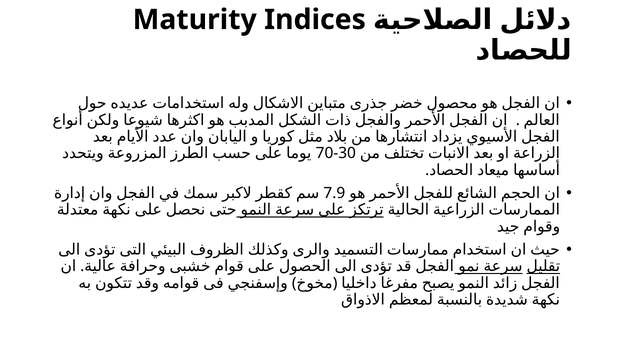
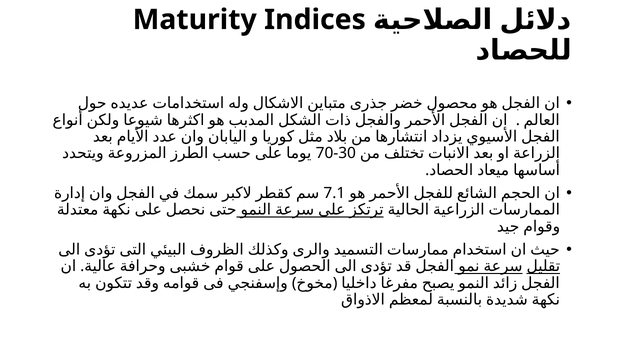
7.9: 7.9 -> 7.1
